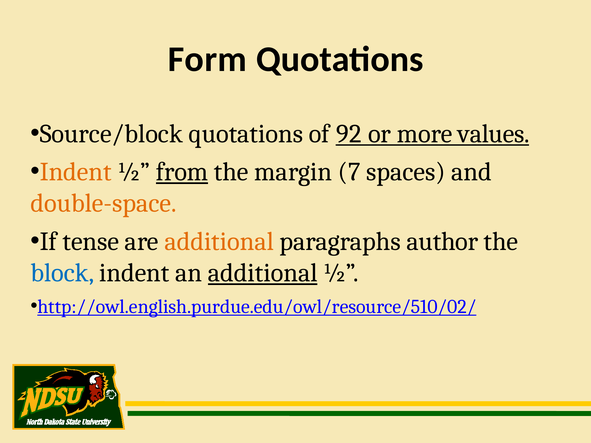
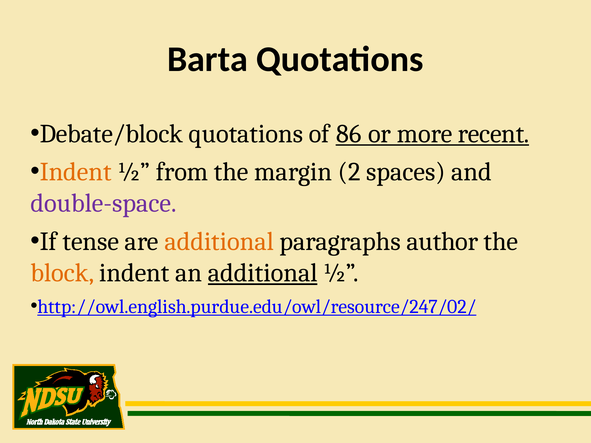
Form: Form -> Barta
Source/block: Source/block -> Debate/block
92: 92 -> 86
values: values -> recent
from underline: present -> none
7: 7 -> 2
double-space colour: orange -> purple
block colour: blue -> orange
http://owl.english.purdue.edu/owl/resource/510/02/: http://owl.english.purdue.edu/owl/resource/510/02/ -> http://owl.english.purdue.edu/owl/resource/247/02/
